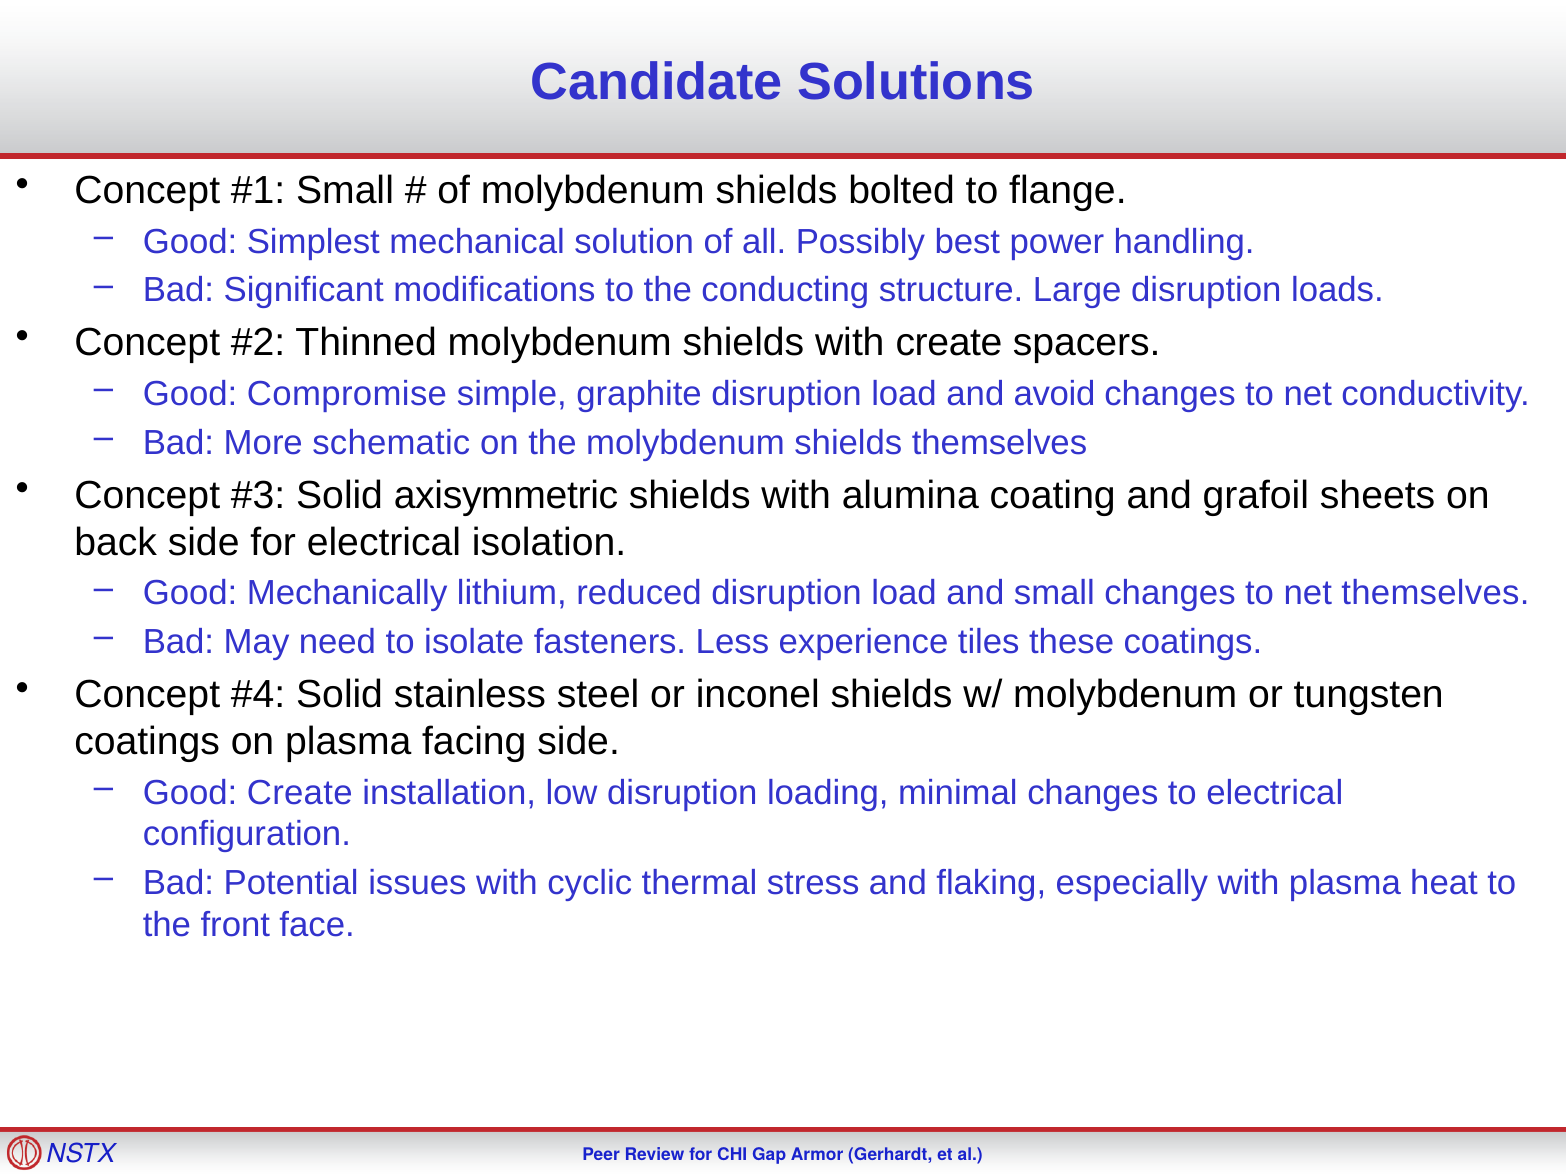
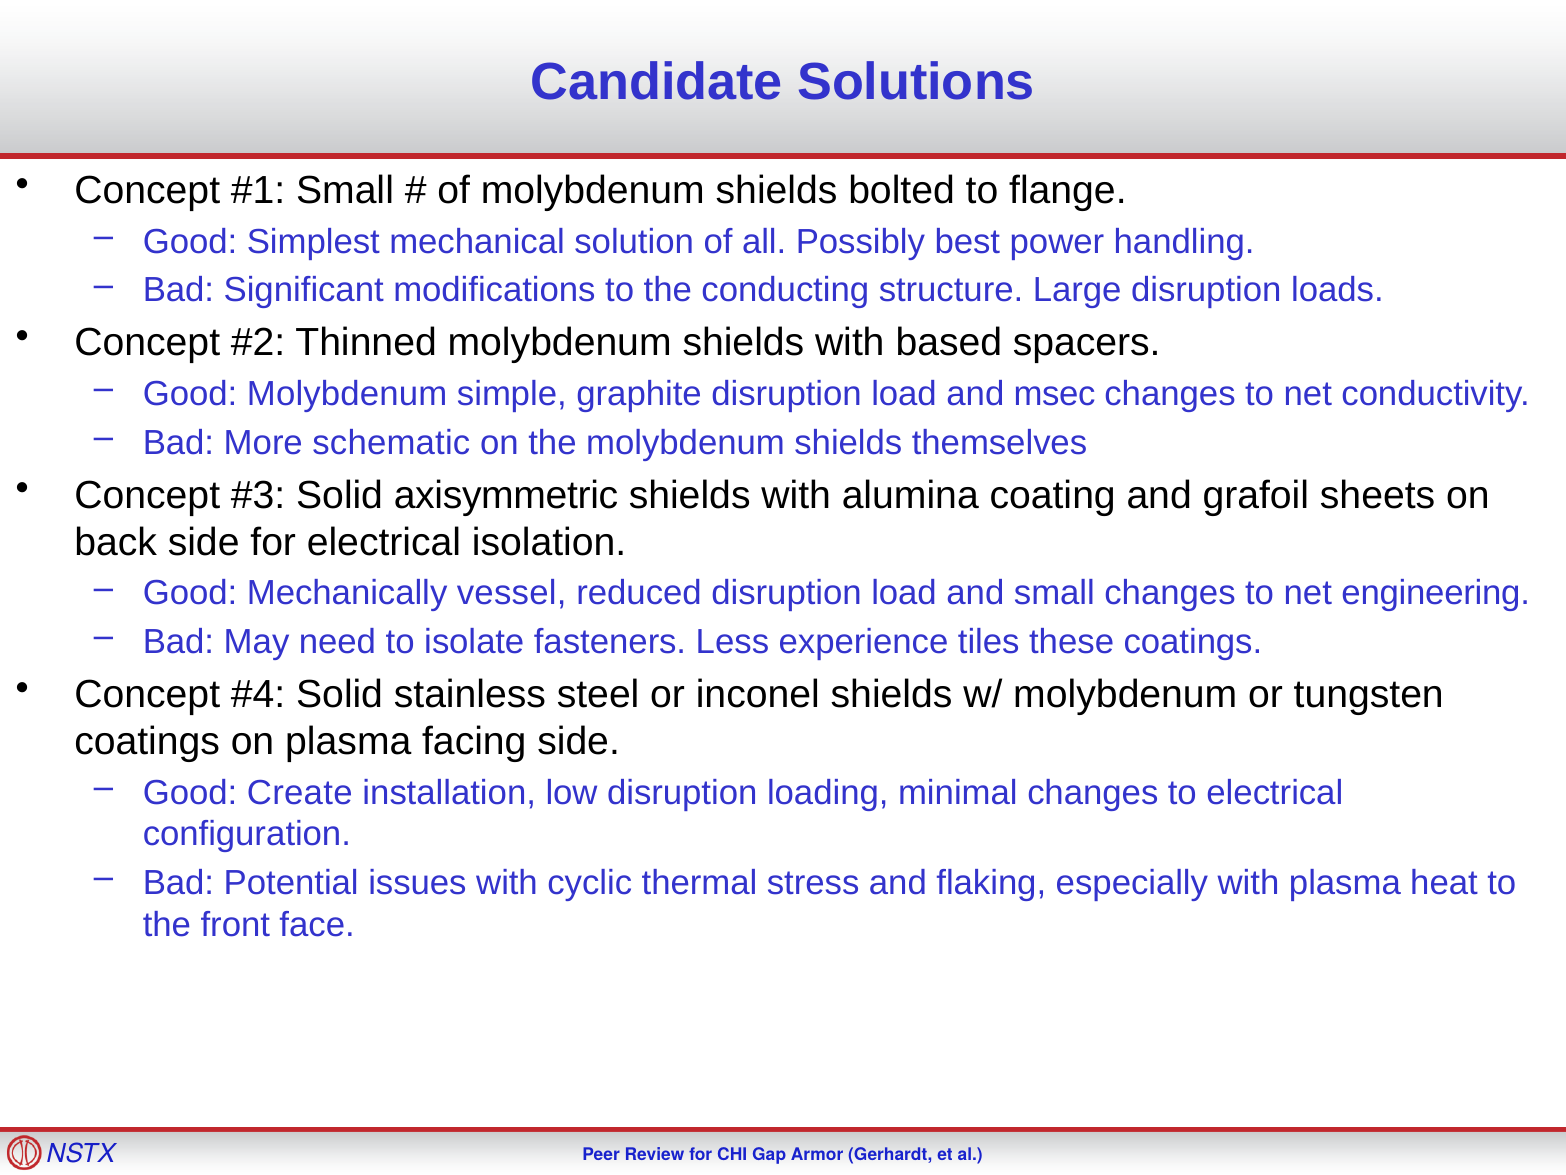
with create: create -> based
Good Compromise: Compromise -> Molybdenum
avoid: avoid -> msec
lithium: lithium -> vessel
net themselves: themselves -> engineering
